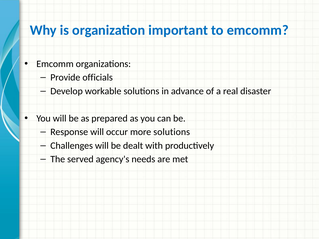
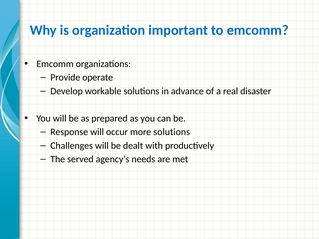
officials: officials -> operate
